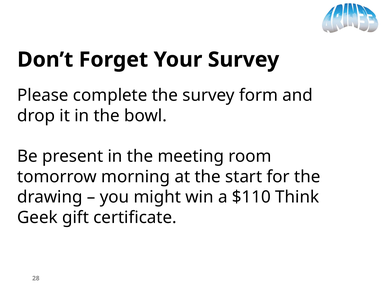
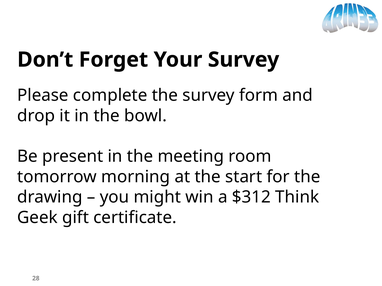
$110: $110 -> $312
